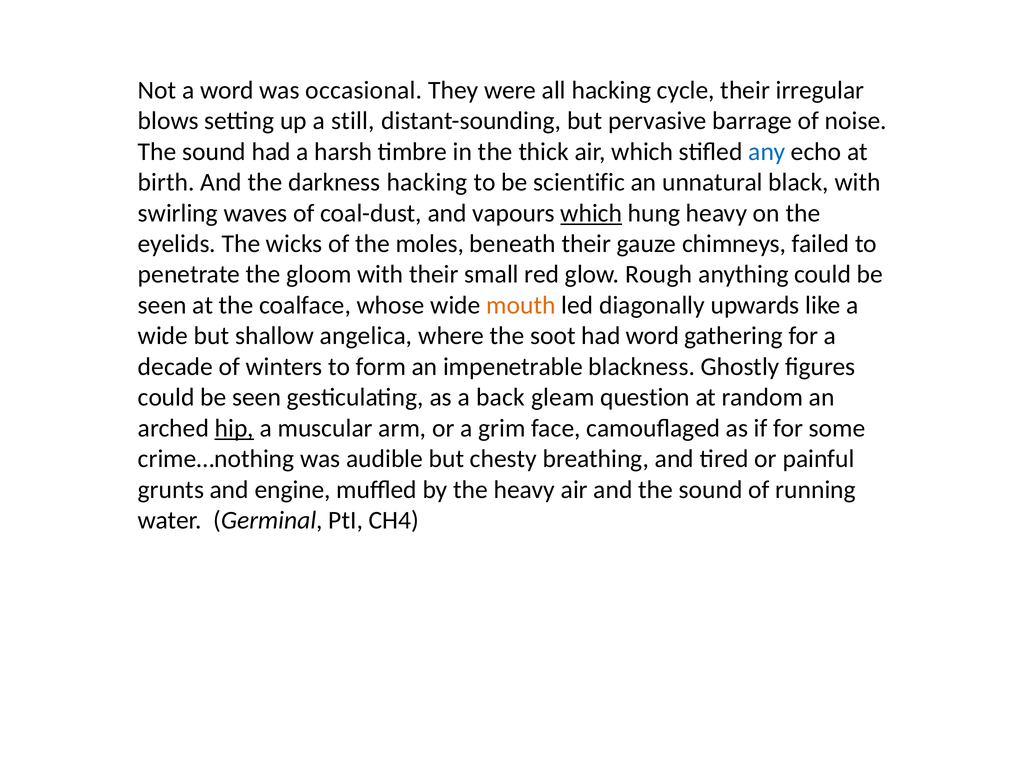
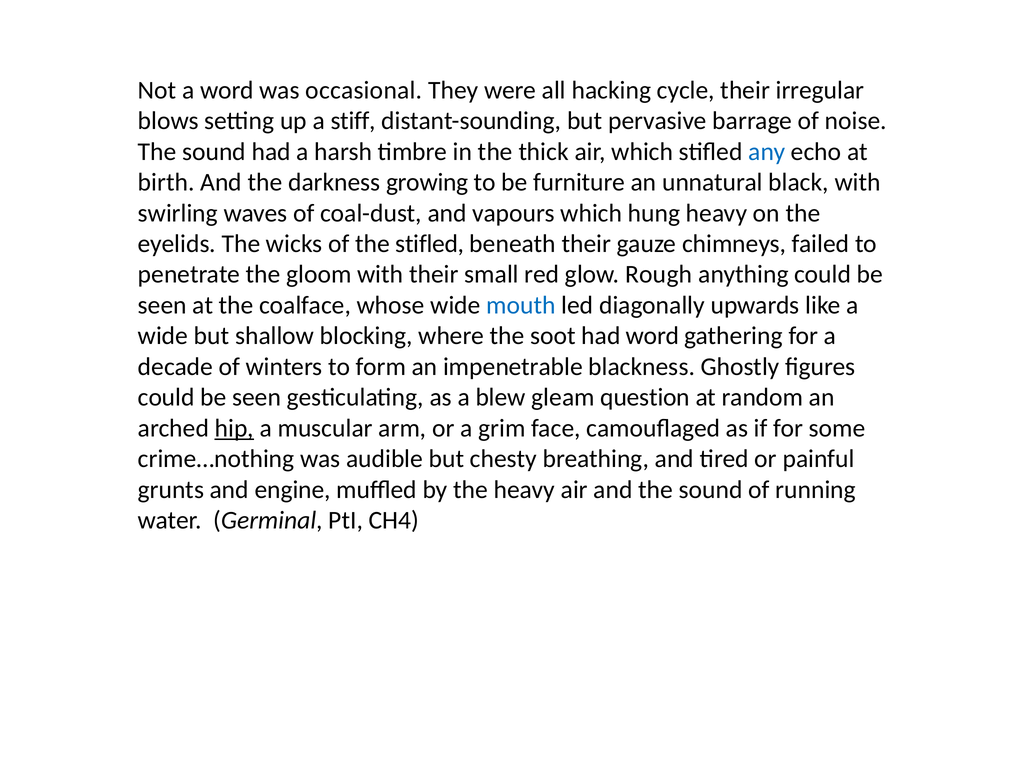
still: still -> stiff
darkness hacking: hacking -> growing
scientific: scientific -> furniture
which at (591, 213) underline: present -> none
the moles: moles -> stifled
mouth colour: orange -> blue
angelica: angelica -> blocking
back: back -> blew
